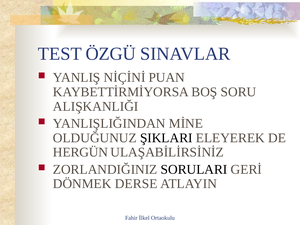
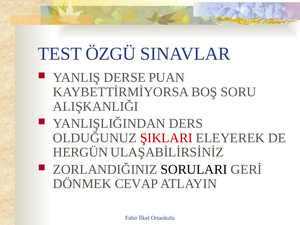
NİÇİNİ: NİÇİNİ -> DERSE
MİNE: MİNE -> DERS
ŞIKLARI colour: black -> red
DERSE: DERSE -> CEVAP
